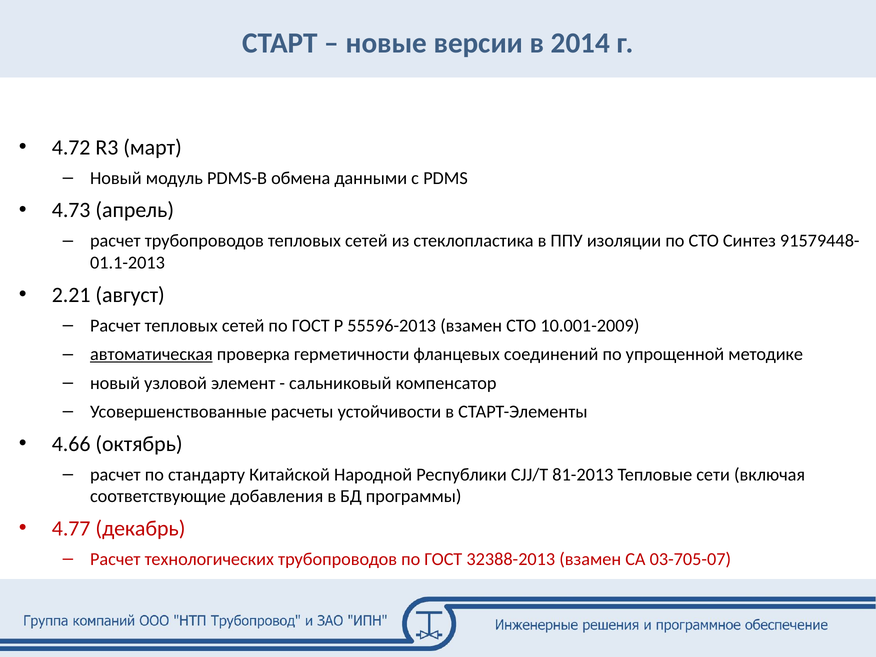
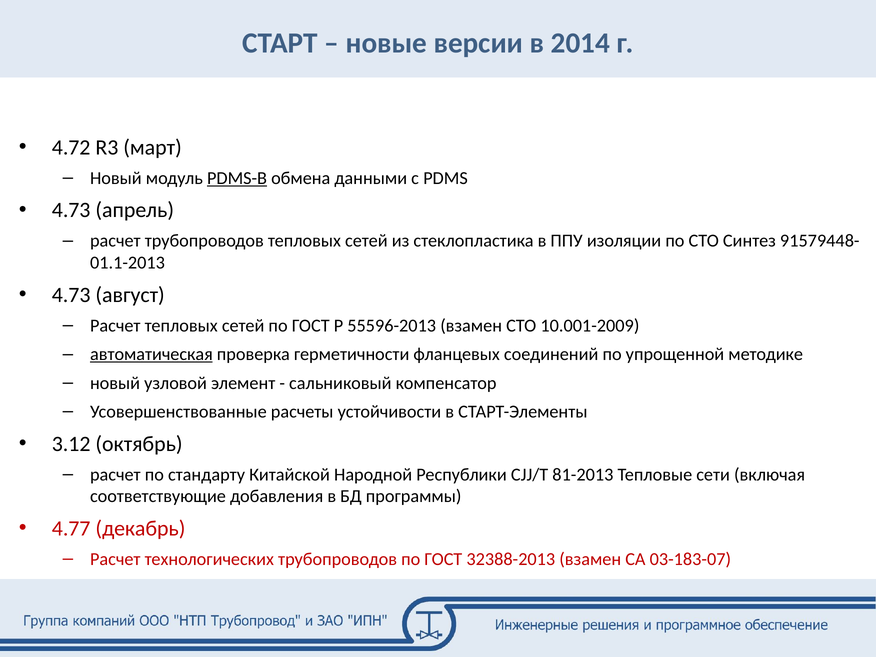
PDMS-B underline: none -> present
2.21 at (71, 295): 2.21 -> 4.73
4.66: 4.66 -> 3.12
03-705-07: 03-705-07 -> 03-183-07
